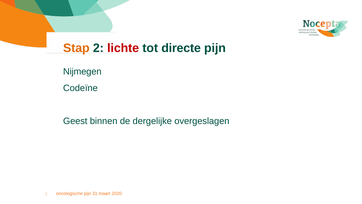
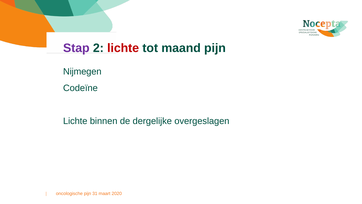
Stap colour: orange -> purple
directe: directe -> maand
Geest at (75, 121): Geest -> Lichte
